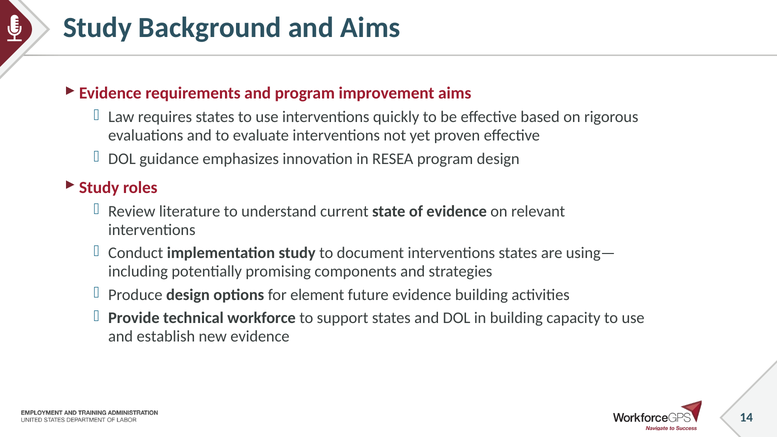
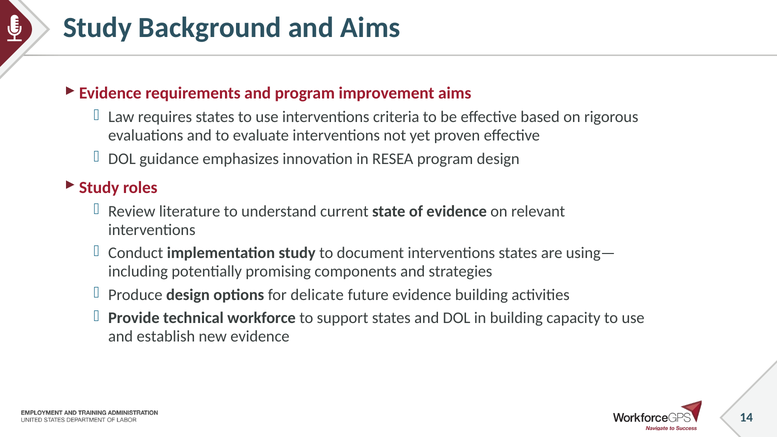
quickly: quickly -> criteria
element: element -> delicate
